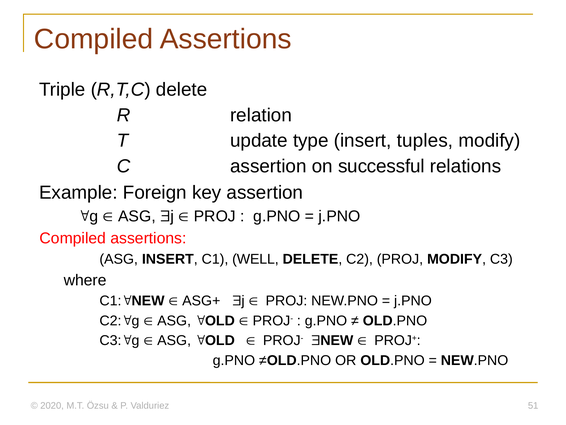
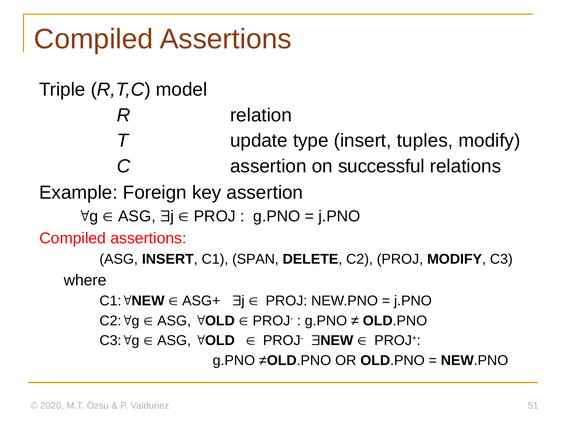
R,T,C delete: delete -> model
WELL: WELL -> SPAN
